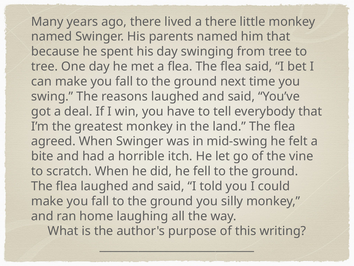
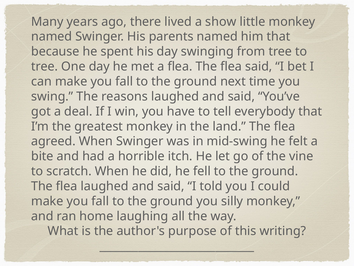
a there: there -> show
